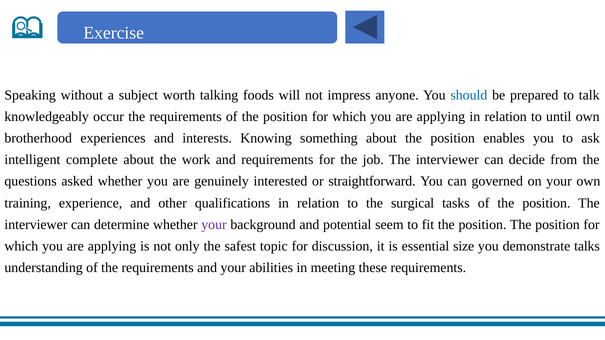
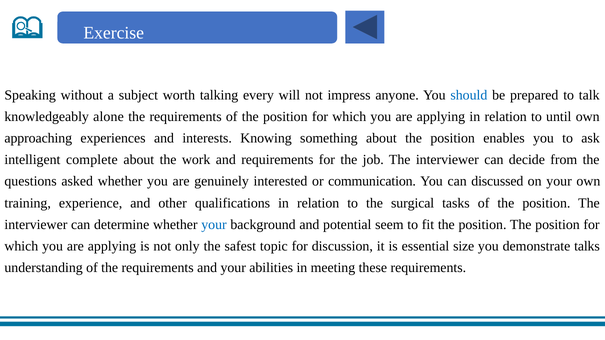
foods: foods -> every
occur: occur -> alone
brotherhood: brotherhood -> approaching
straightforward: straightforward -> communication
governed: governed -> discussed
your at (214, 225) colour: purple -> blue
